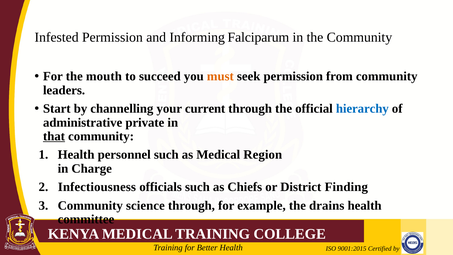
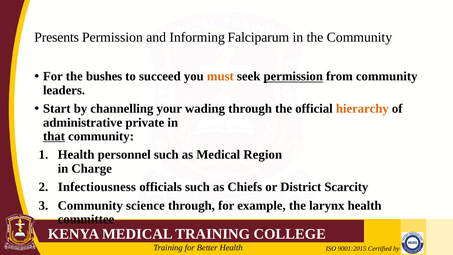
Infested: Infested -> Presents
mouth: mouth -> bushes
permission at (293, 76) underline: none -> present
current: current -> wading
hierarchy colour: blue -> orange
Finding: Finding -> Scarcity
drains: drains -> larynx
